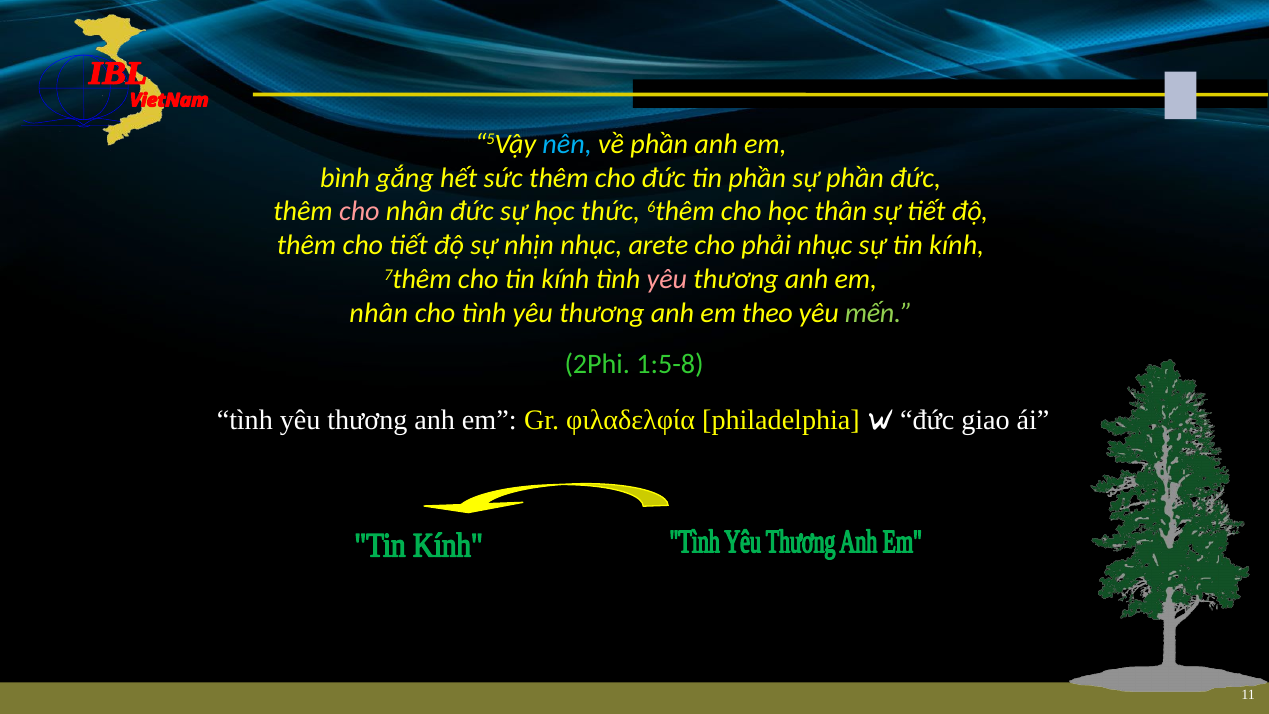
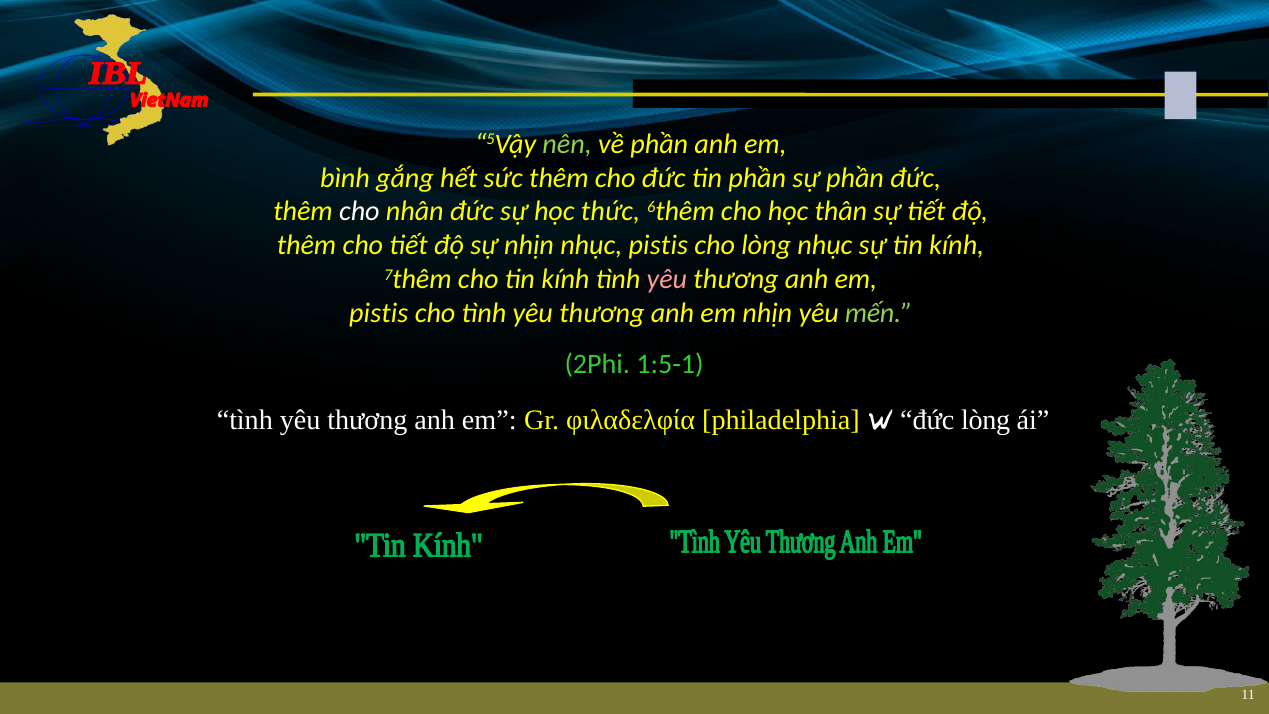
nên colour: light blue -> light green
cho at (359, 212) colour: pink -> white
nhục arete: arete -> pistis
cho phải: phải -> lòng
nhân at (379, 313): nhân -> pistis
em theo: theo -> nhịn
1:5-8: 1:5-8 -> 1:5-1
đức giao: giao -> lòng
